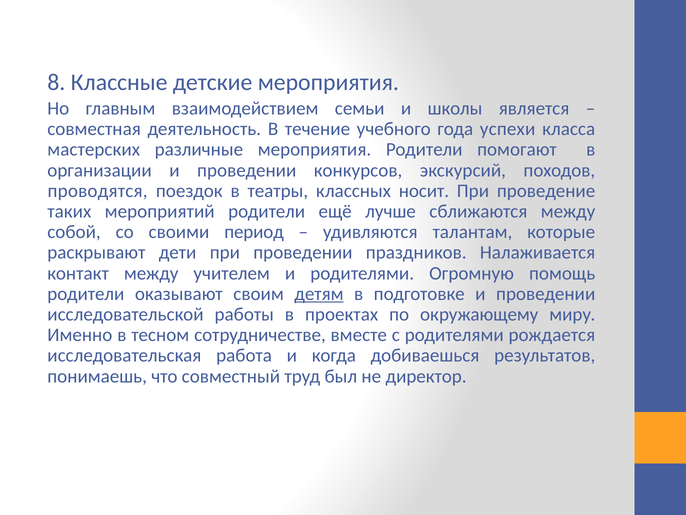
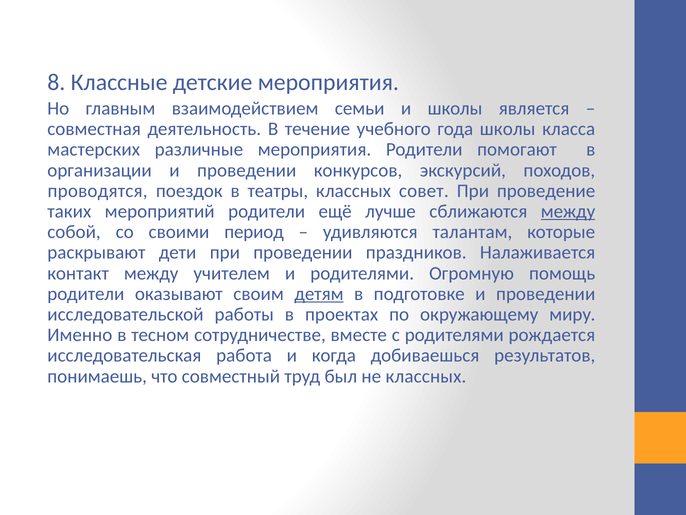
года успехи: успехи -> школы
носит: носит -> совет
между at (568, 211) underline: none -> present
не директор: директор -> классных
